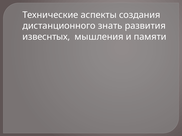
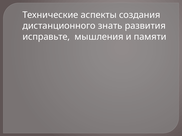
извеснтых: извеснтых -> исправьте
